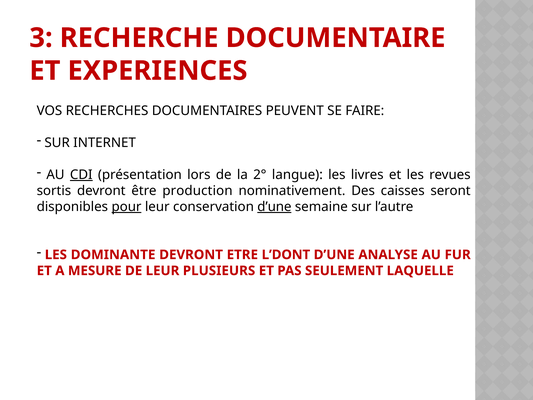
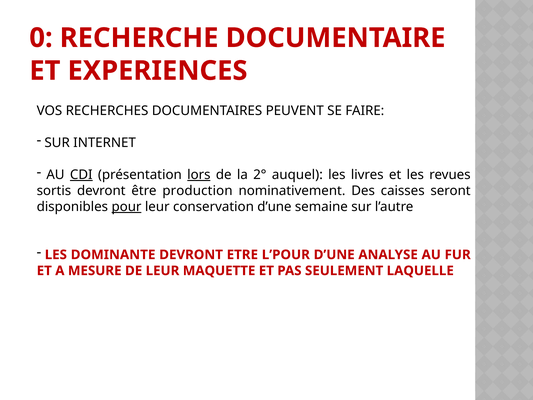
3: 3 -> 0
lors underline: none -> present
langue: langue -> auquel
d’une at (274, 207) underline: present -> none
L’DONT: L’DONT -> L’POUR
PLUSIEURS: PLUSIEURS -> MAQUETTE
